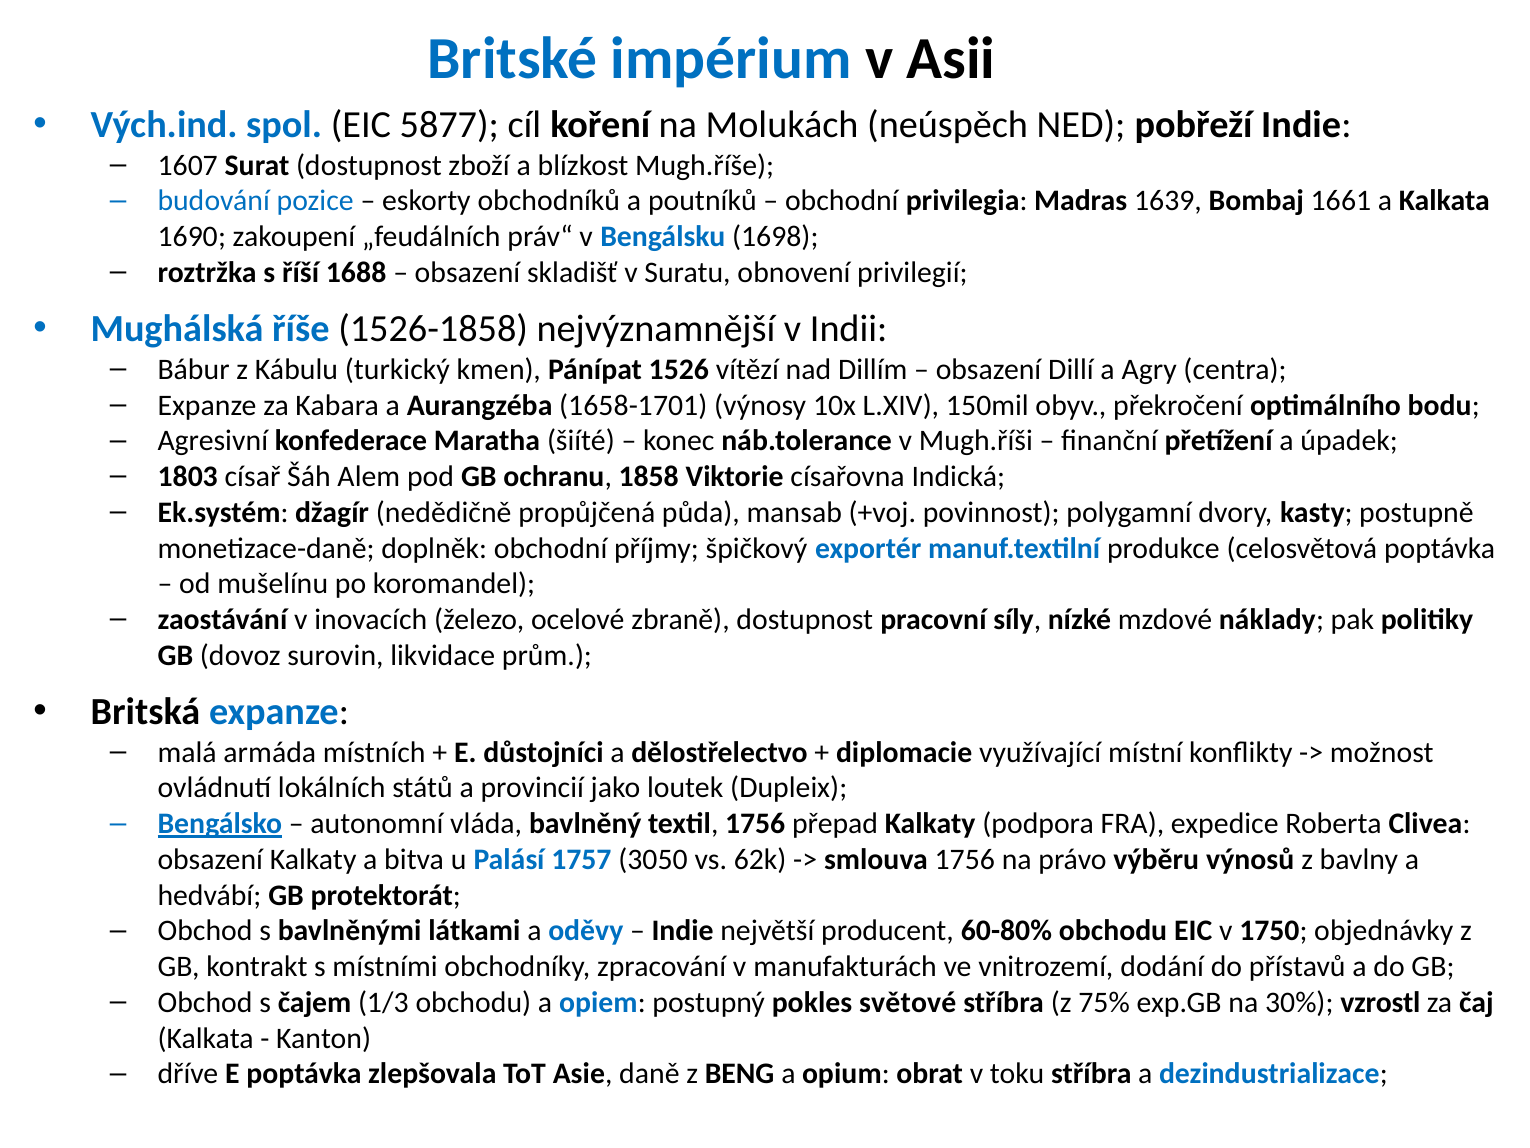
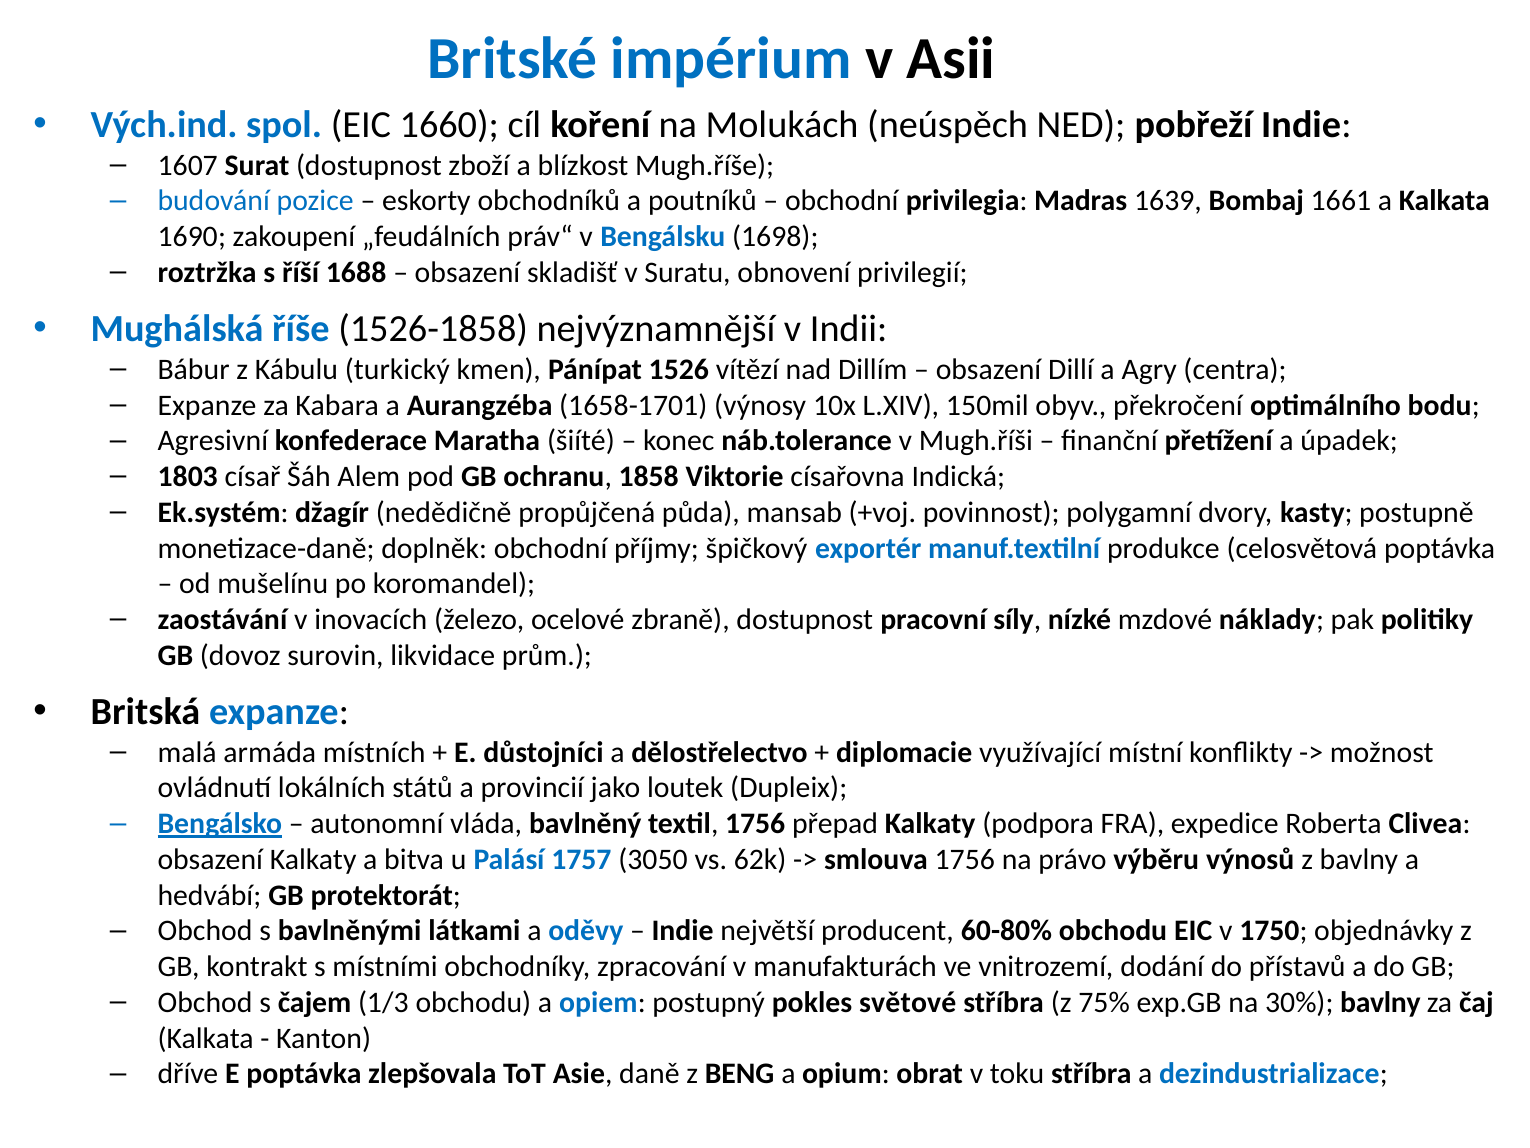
5877: 5877 -> 1660
30% vzrostl: vzrostl -> bavlny
